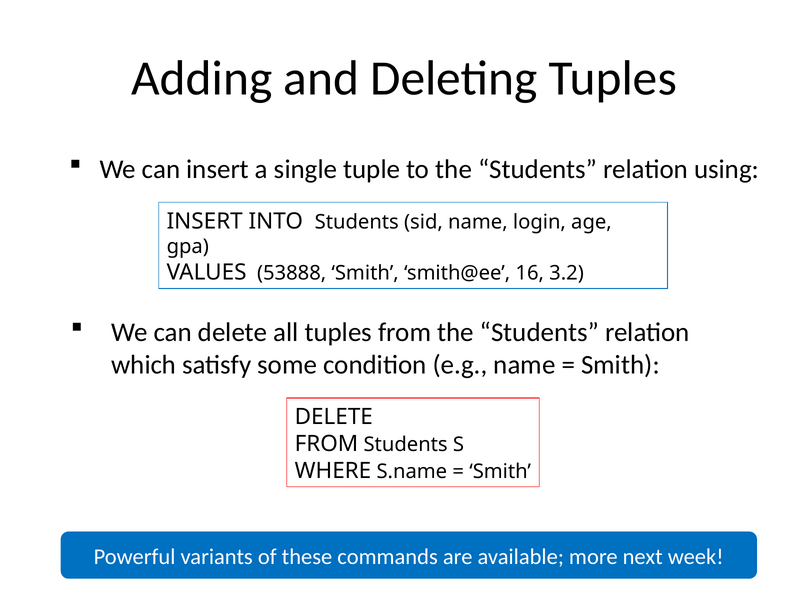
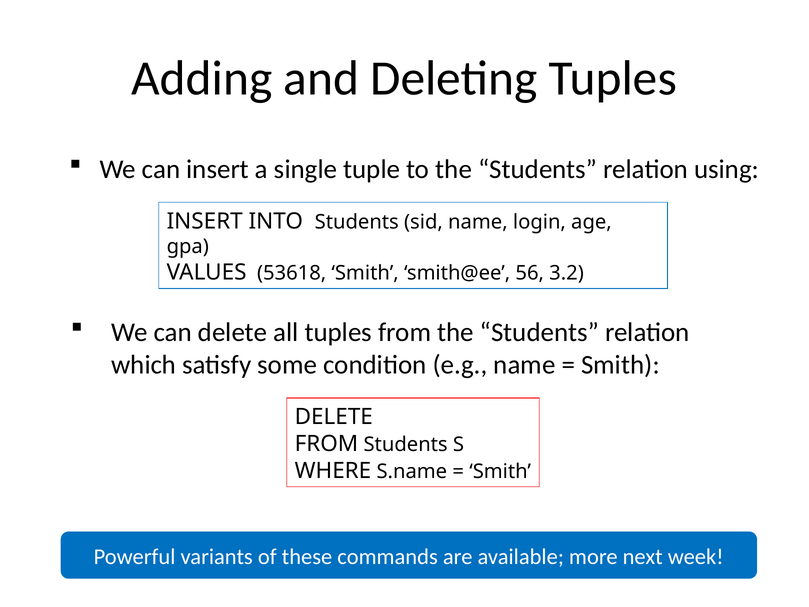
53888: 53888 -> 53618
16: 16 -> 56
